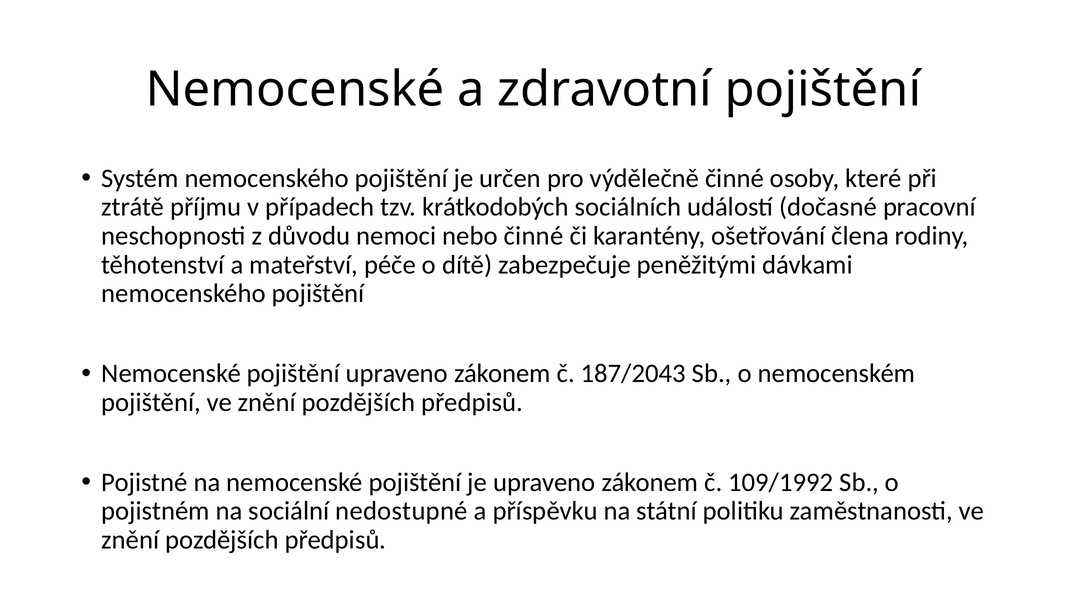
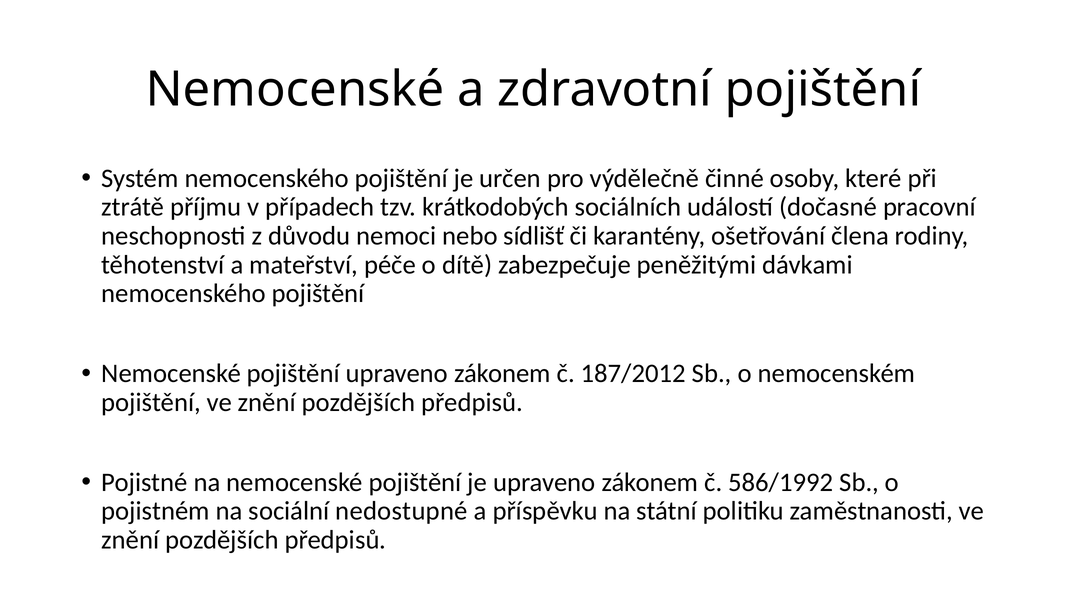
nebo činné: činné -> sídlišť
187/2043: 187/2043 -> 187/2012
109/1992: 109/1992 -> 586/1992
